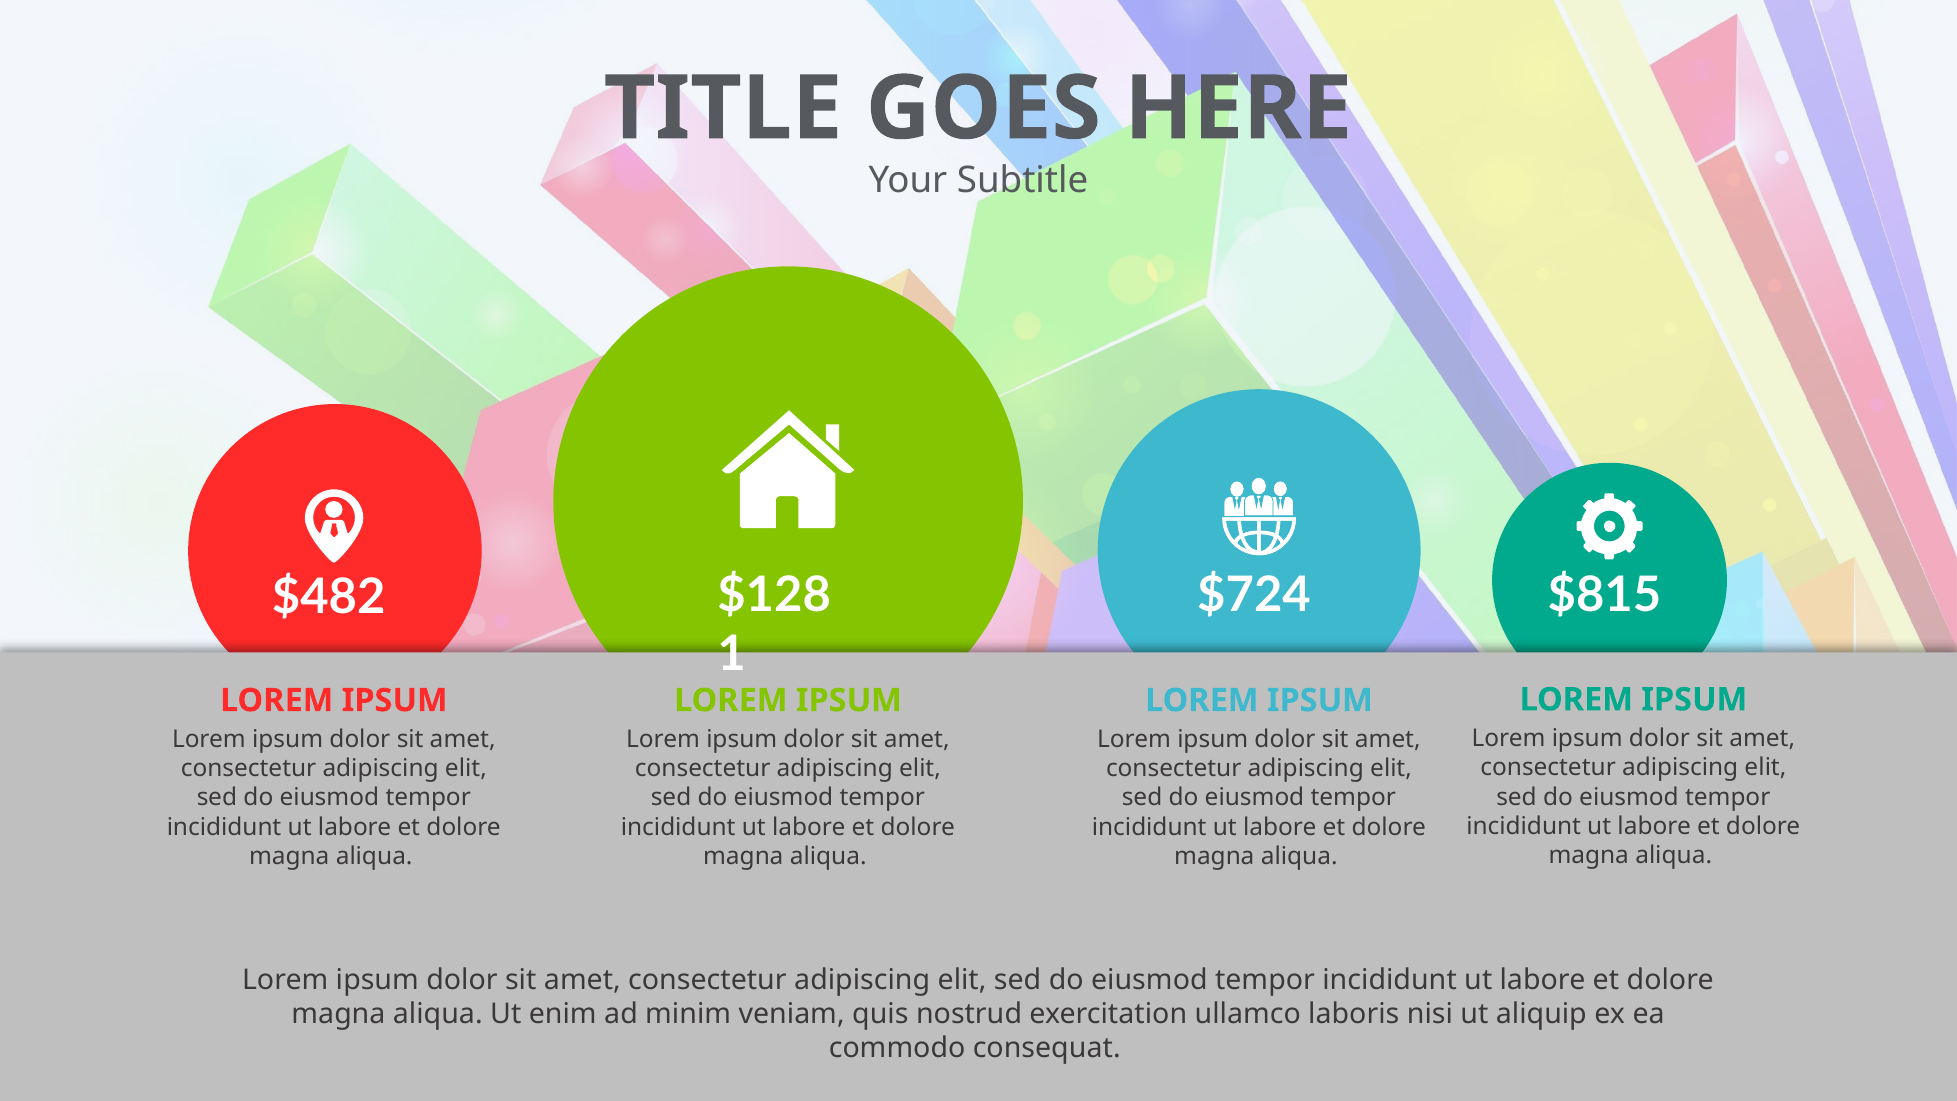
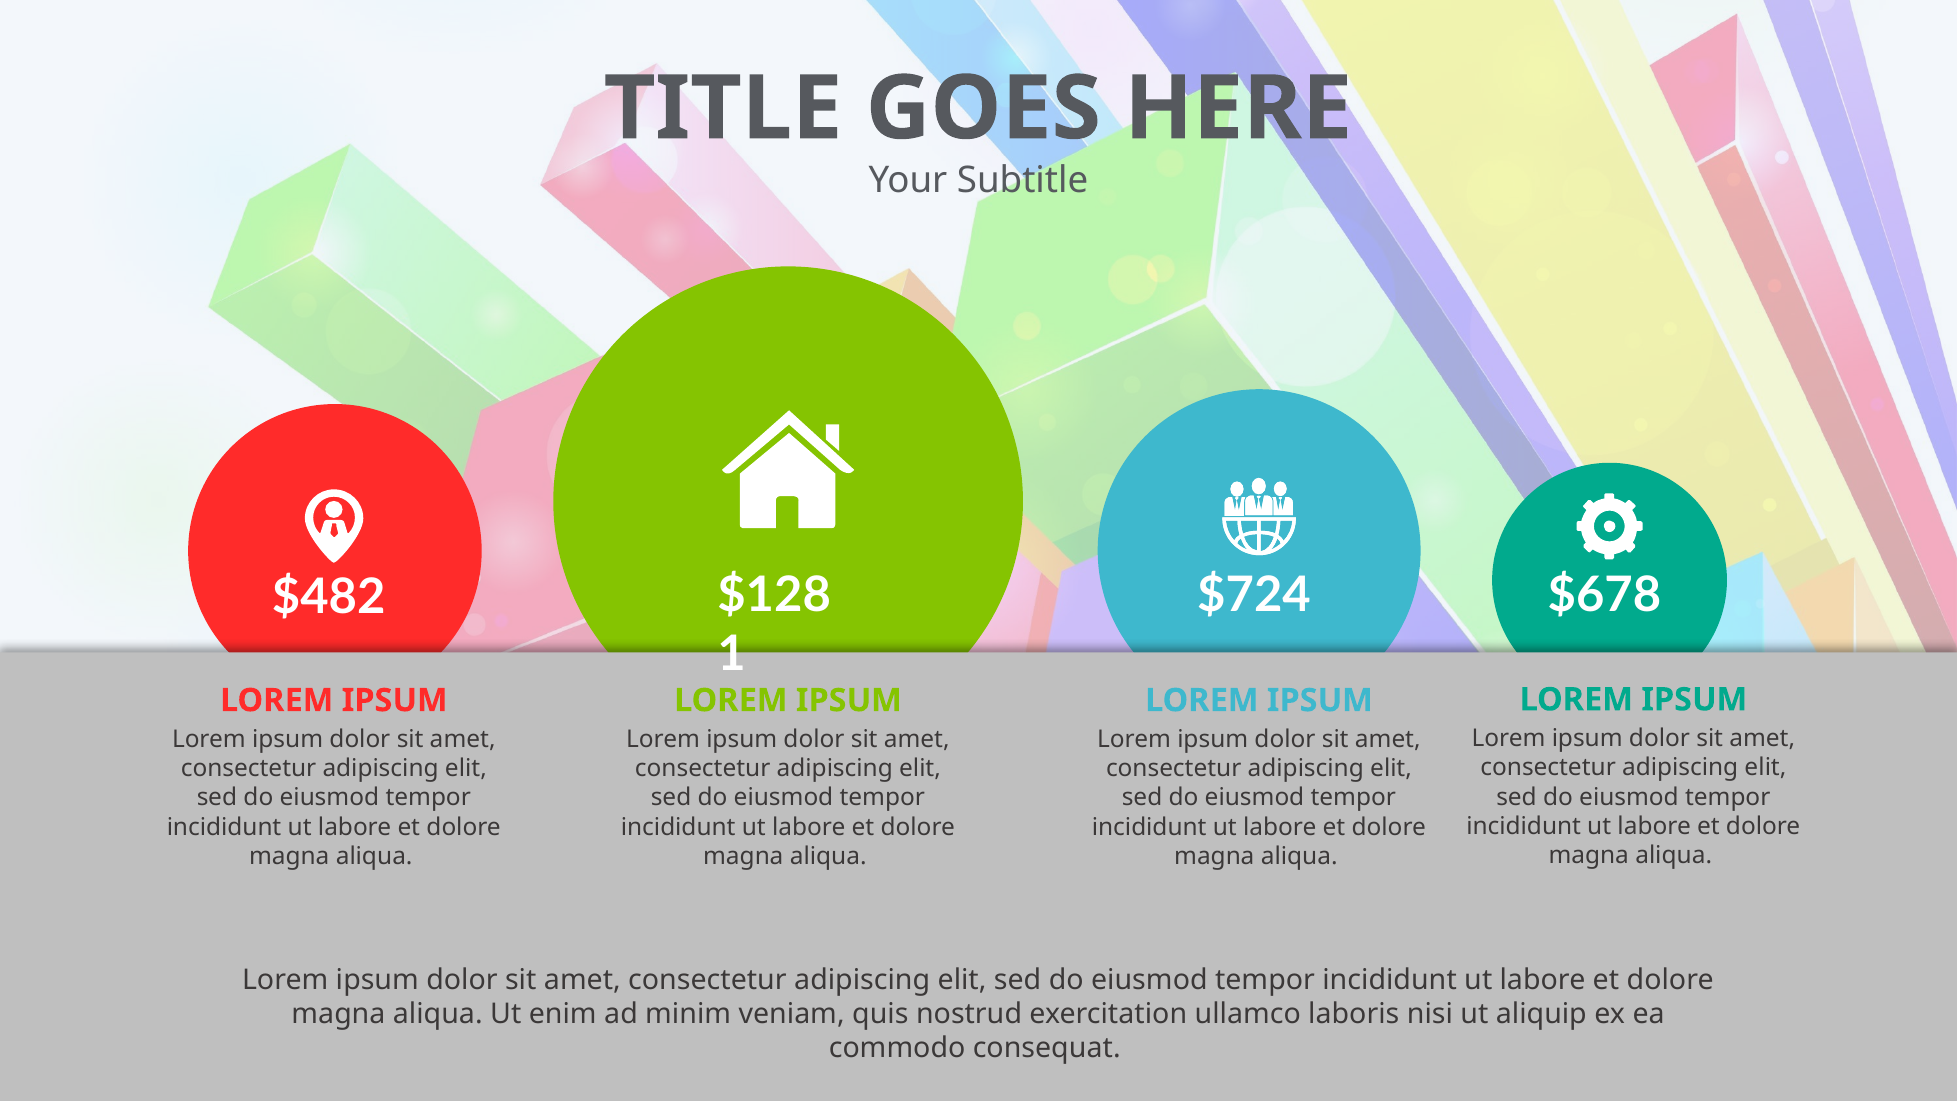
$815: $815 -> $678
